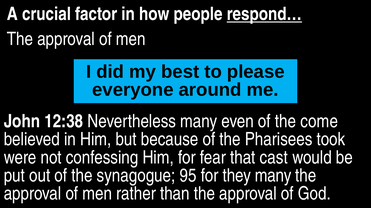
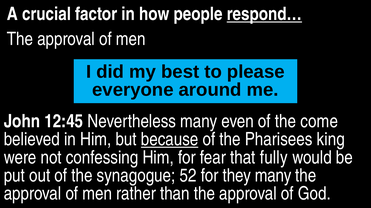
12:38: 12:38 -> 12:45
because underline: none -> present
took: took -> king
cast: cast -> fully
95: 95 -> 52
